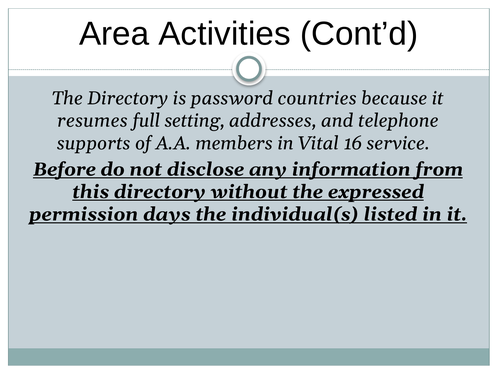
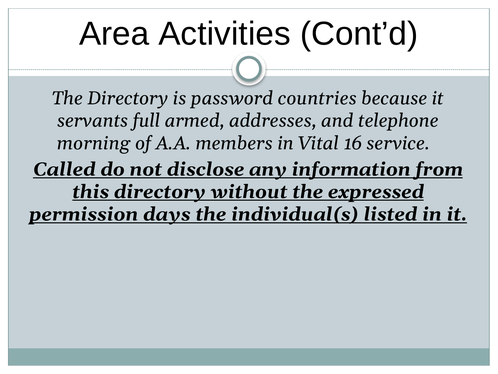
resumes: resumes -> servants
setting: setting -> armed
supports: supports -> morning
Before: Before -> Called
